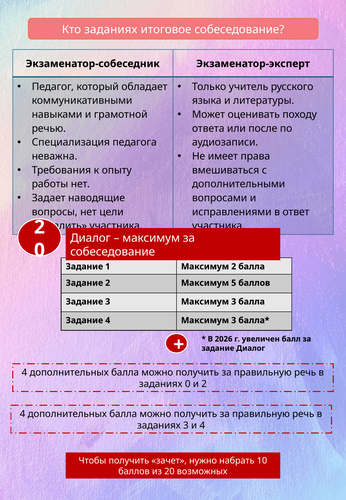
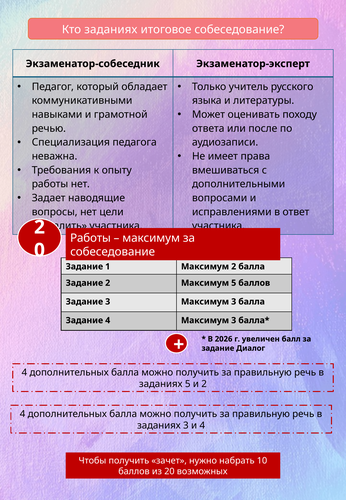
Диалог at (90, 238): Диалог -> Работы
заданиях 0: 0 -> 5
